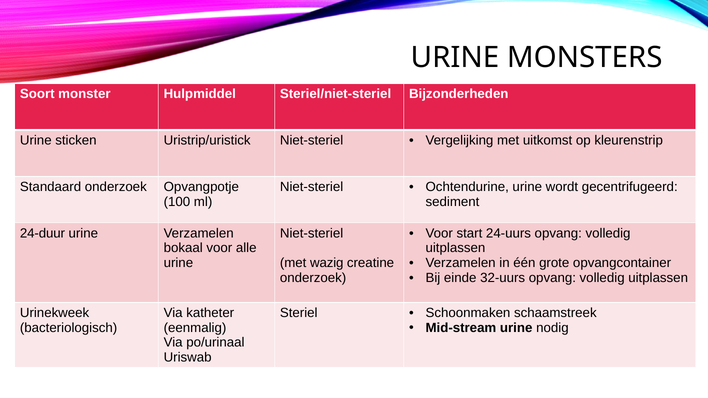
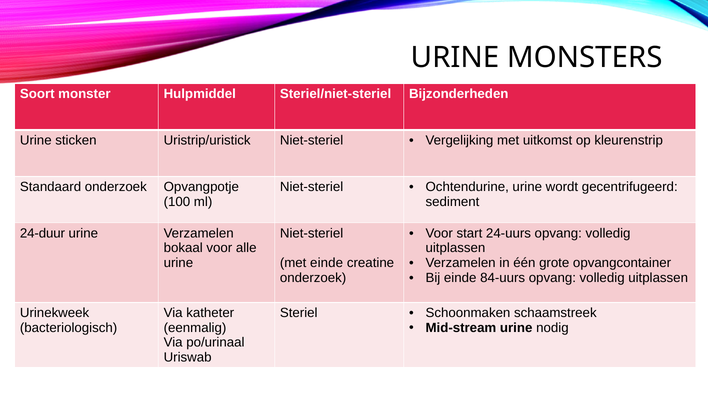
met wazig: wazig -> einde
32-uurs: 32-uurs -> 84-uurs
